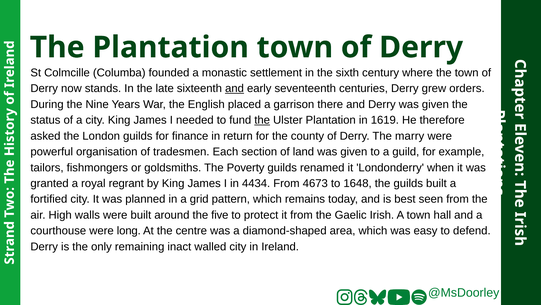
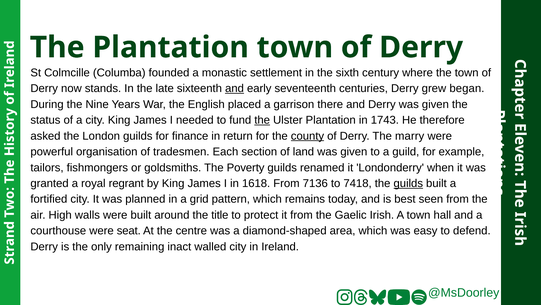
orders: orders -> began
1619: 1619 -> 1743
county underline: none -> present
4434: 4434 -> 1618
4673: 4673 -> 7136
1648: 1648 -> 7418
guilds at (408, 183) underline: none -> present
five: five -> title
long: long -> seat
